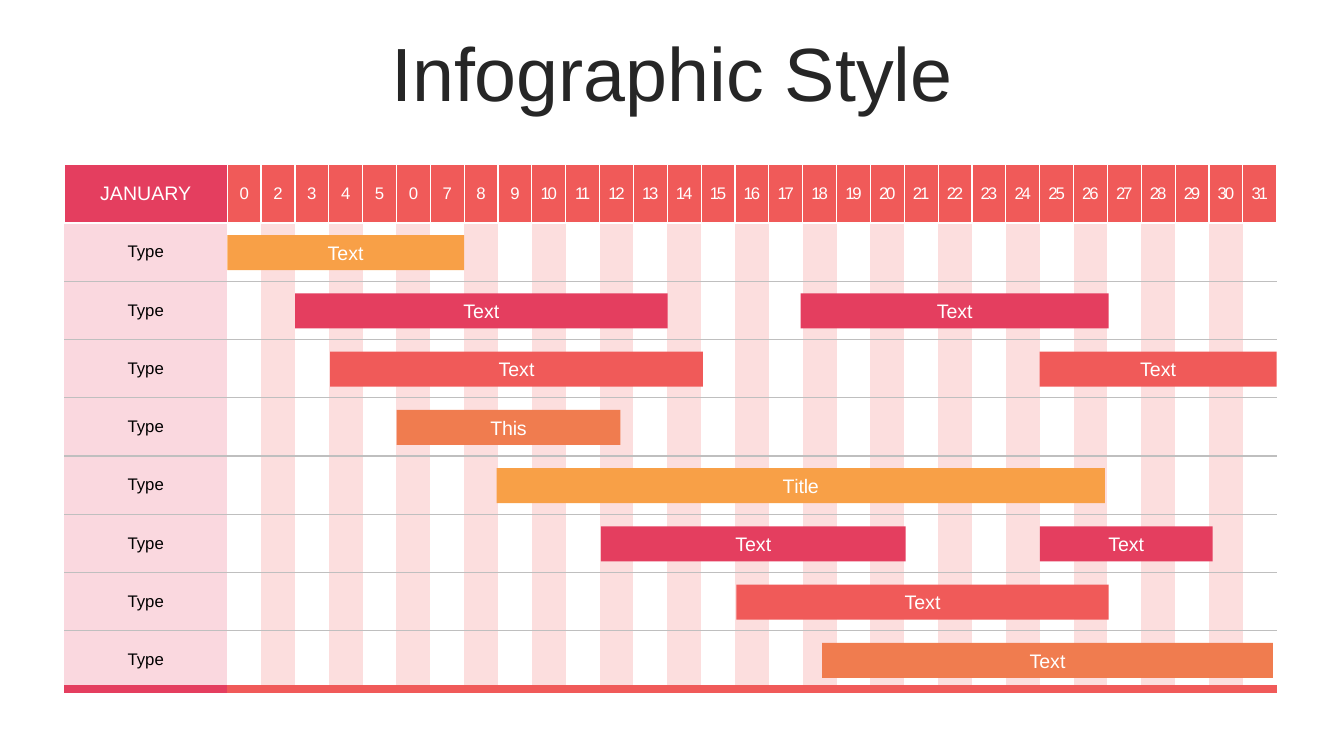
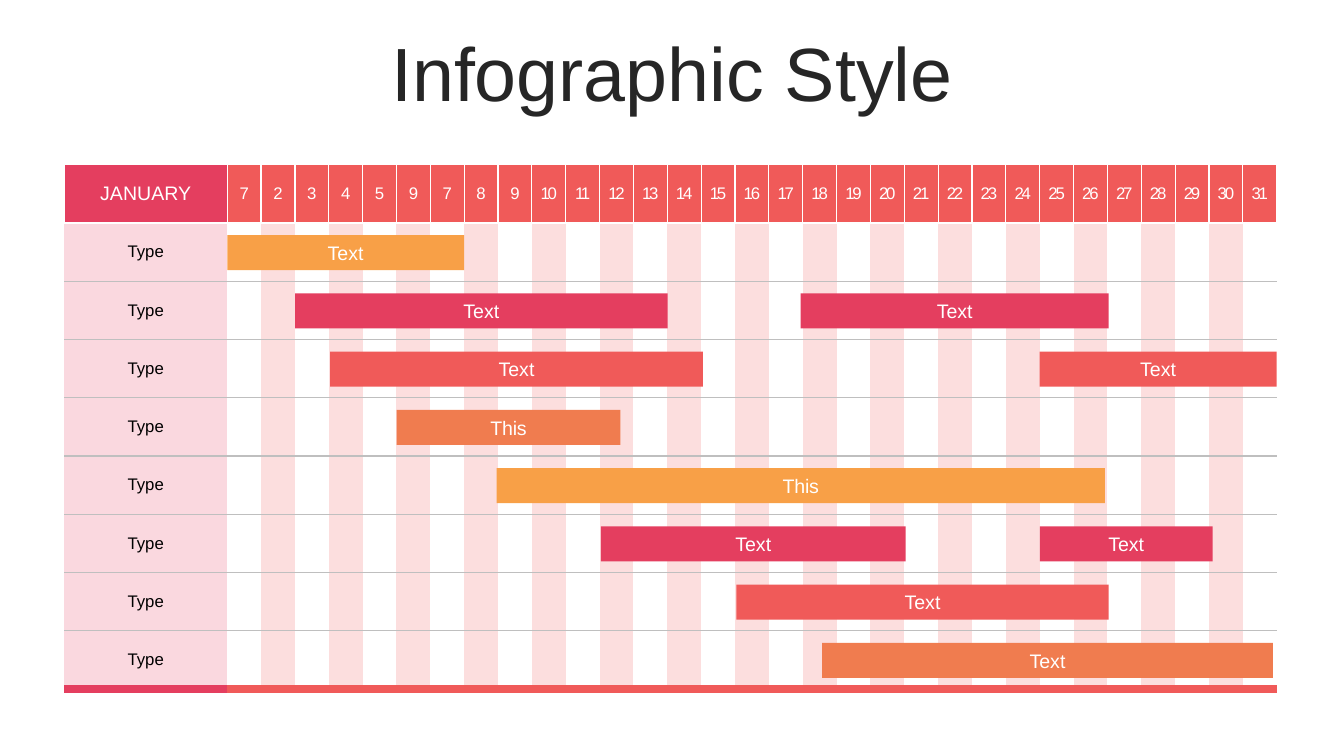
JANUARY 0: 0 -> 7
5 0: 0 -> 9
Title at (801, 487): Title -> This
